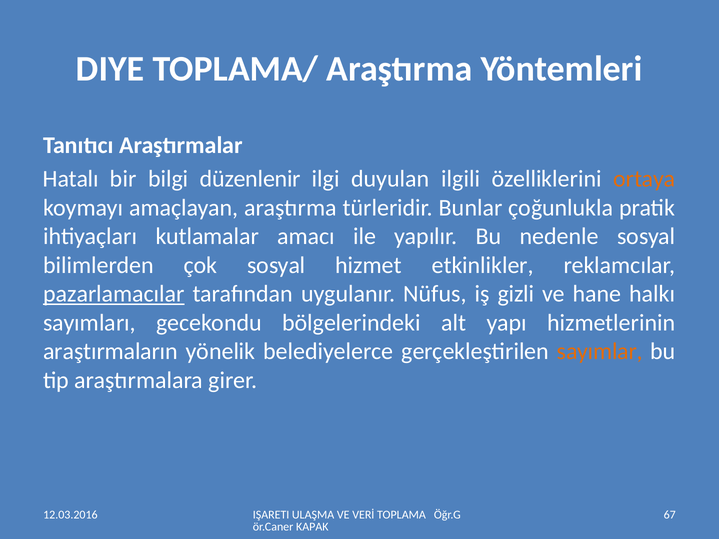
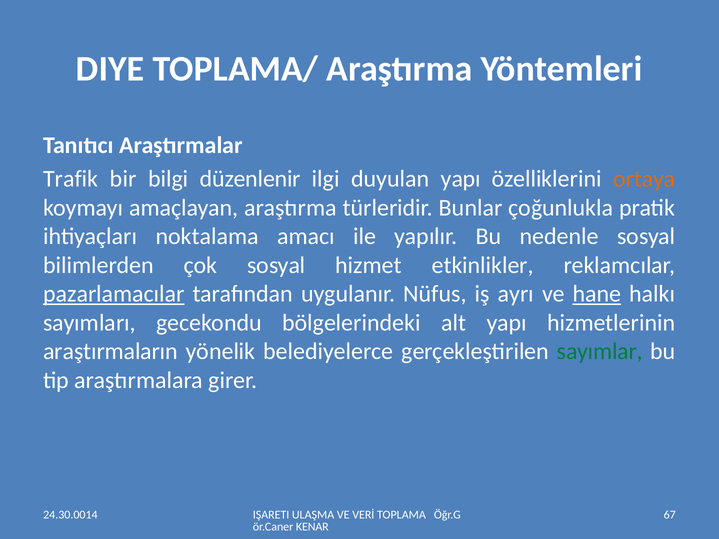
Hatalı: Hatalı -> Trafik
duyulan ilgili: ilgili -> yapı
kutlamalar: kutlamalar -> noktalama
gizli: gizli -> ayrı
hane underline: none -> present
sayımlar colour: orange -> green
12.03.2016: 12.03.2016 -> 24.30.0014
KAPAK: KAPAK -> KENAR
